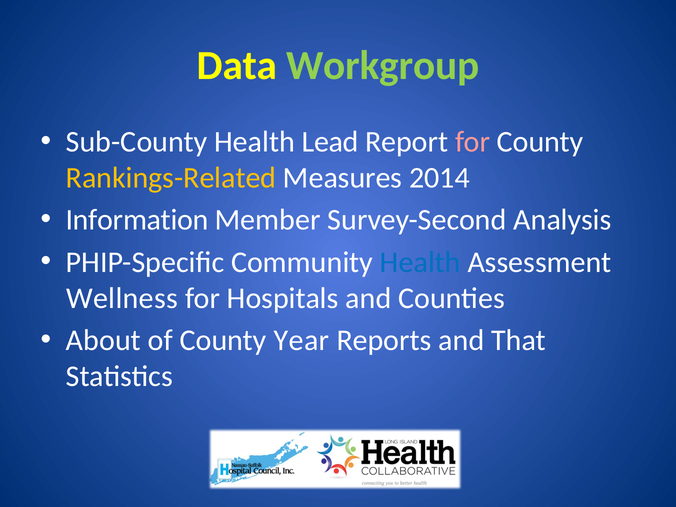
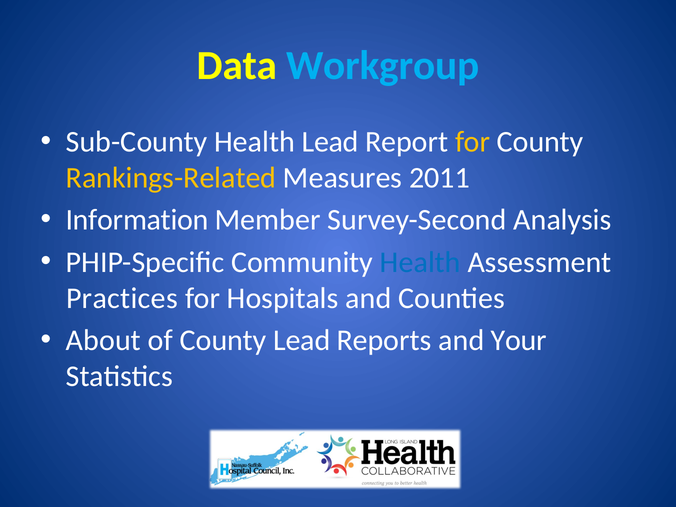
Workgroup colour: light green -> light blue
for at (473, 142) colour: pink -> yellow
2014: 2014 -> 2011
Wellness: Wellness -> Practices
County Year: Year -> Lead
That: That -> Your
